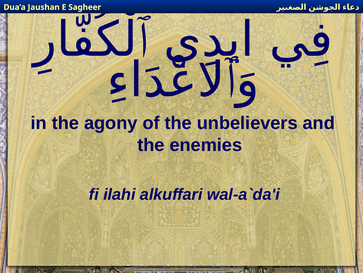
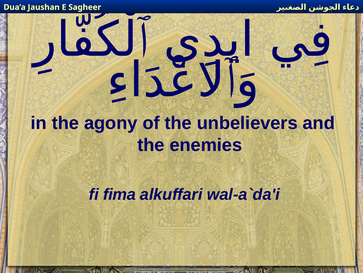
ilahi: ilahi -> fima
